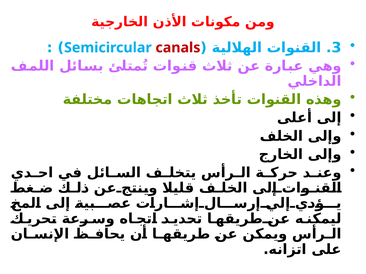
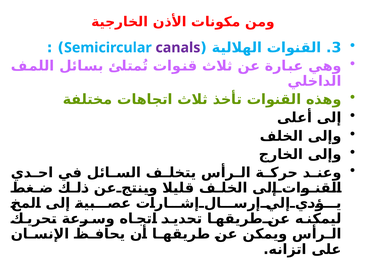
canals colour: red -> purple
